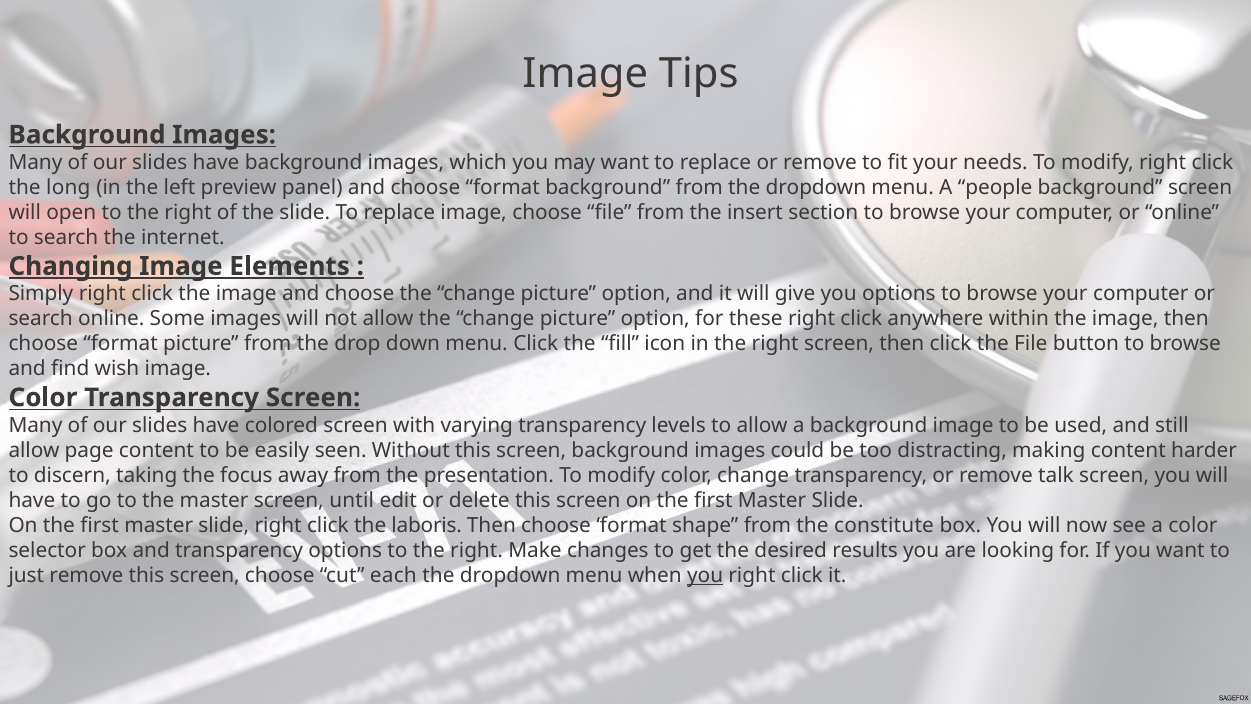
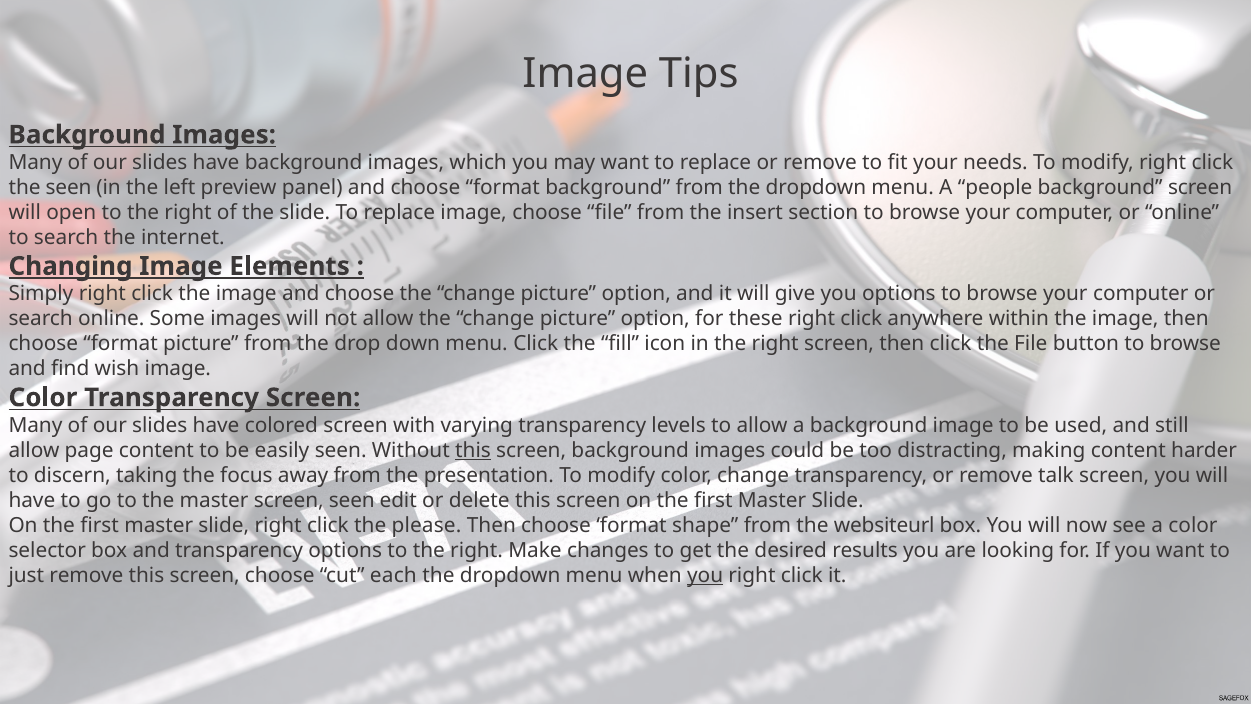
the long: long -> seen
this at (473, 450) underline: none -> present
screen until: until -> seen
laboris: laboris -> please
constitute: constitute -> websiteurl
